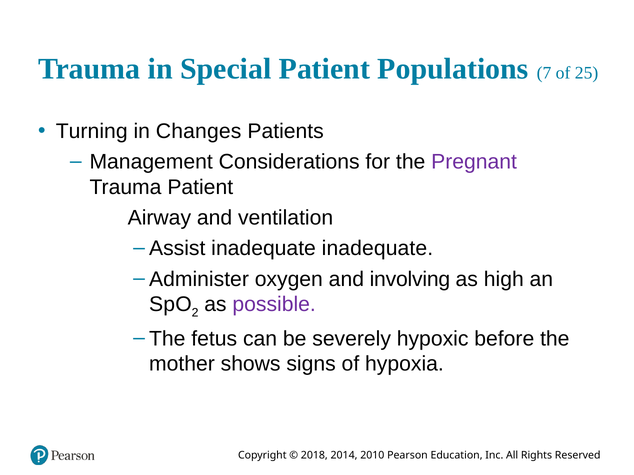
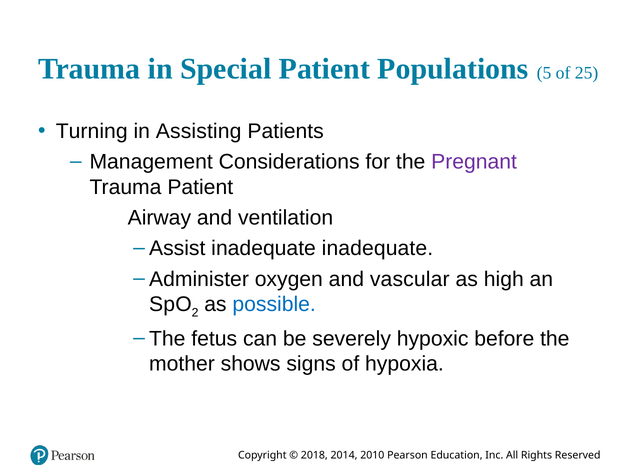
7: 7 -> 5
Changes: Changes -> Assisting
involving: involving -> vascular
possible colour: purple -> blue
